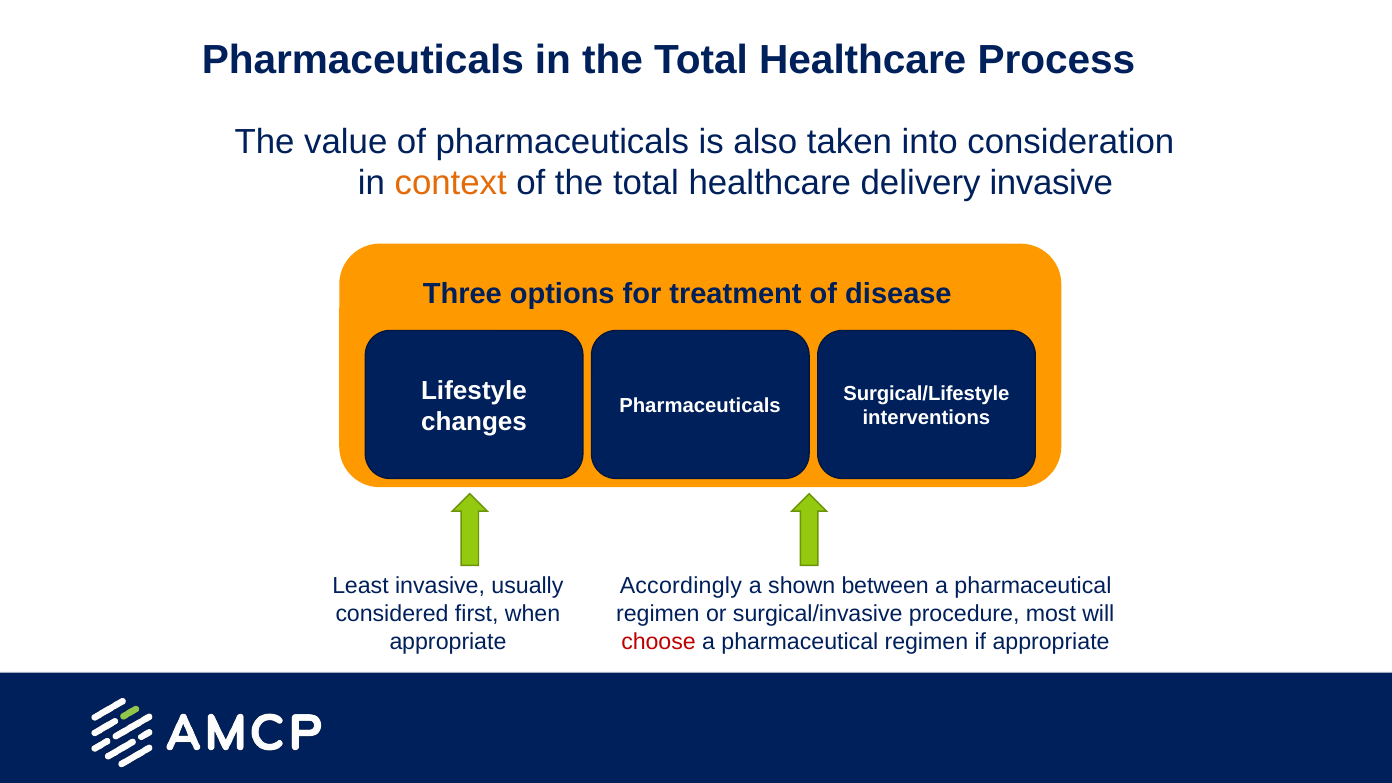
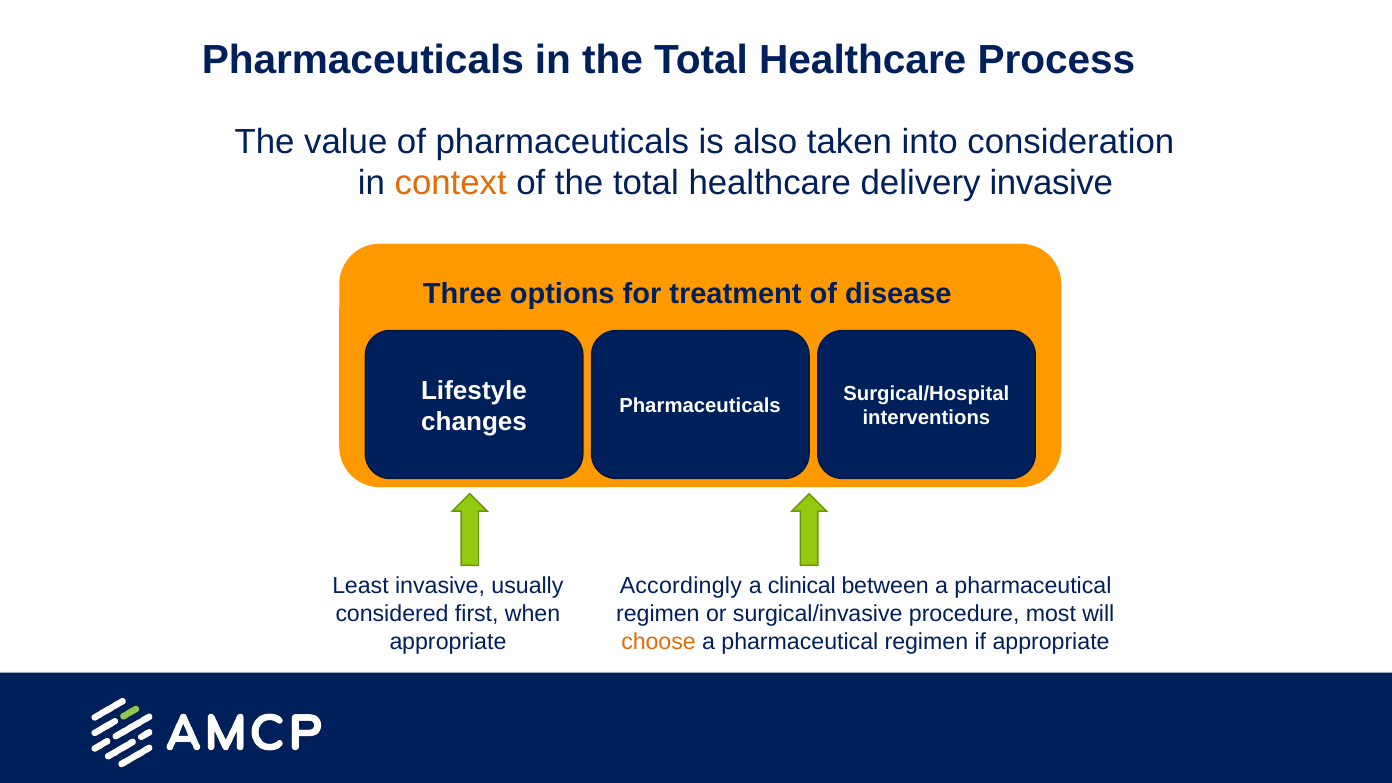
Surgical/Lifestyle: Surgical/Lifestyle -> Surgical/Hospital
shown: shown -> clinical
choose colour: red -> orange
